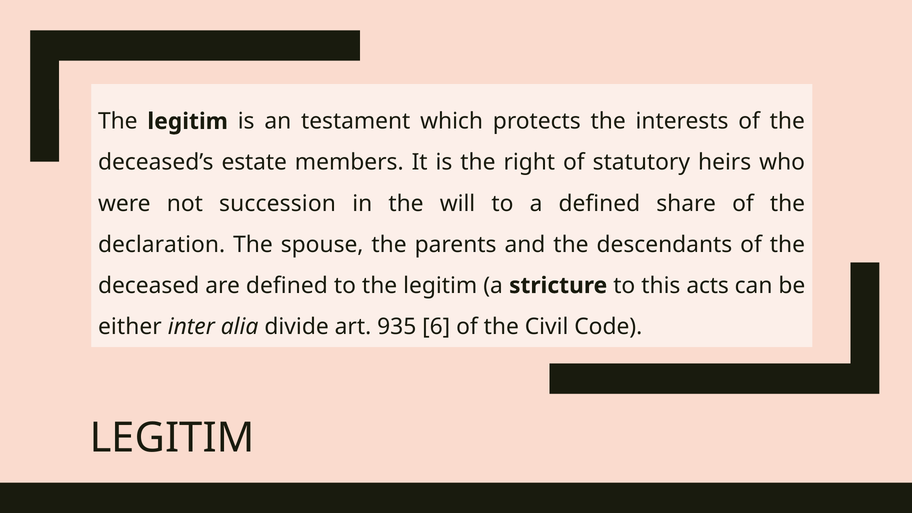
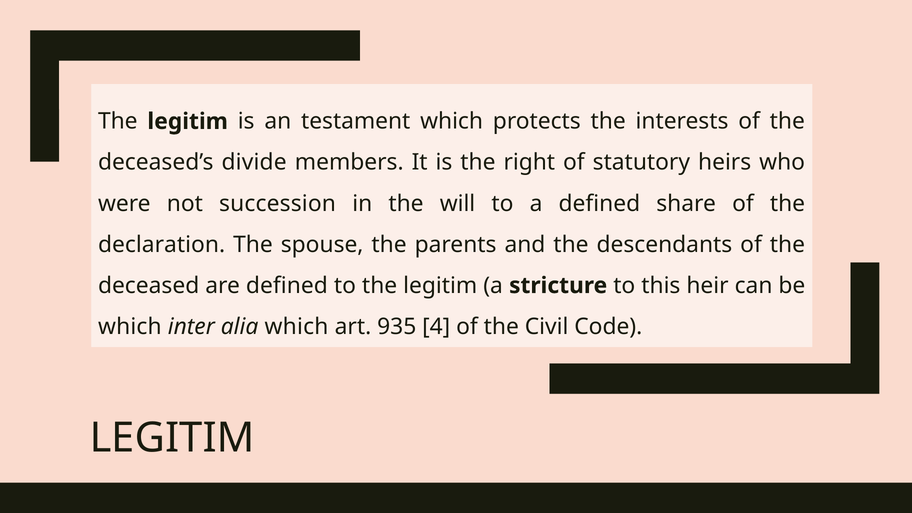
estate: estate -> divide
acts: acts -> heir
either at (130, 327): either -> which
alia divide: divide -> which
6: 6 -> 4
